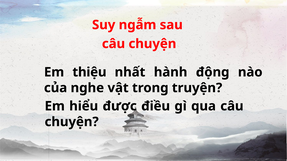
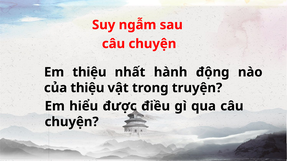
của nghe: nghe -> thiệu
